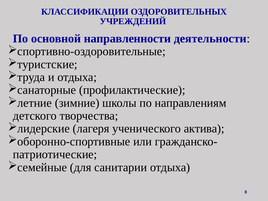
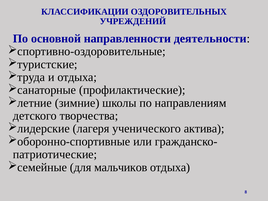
санитарии: санитарии -> мальчиков
